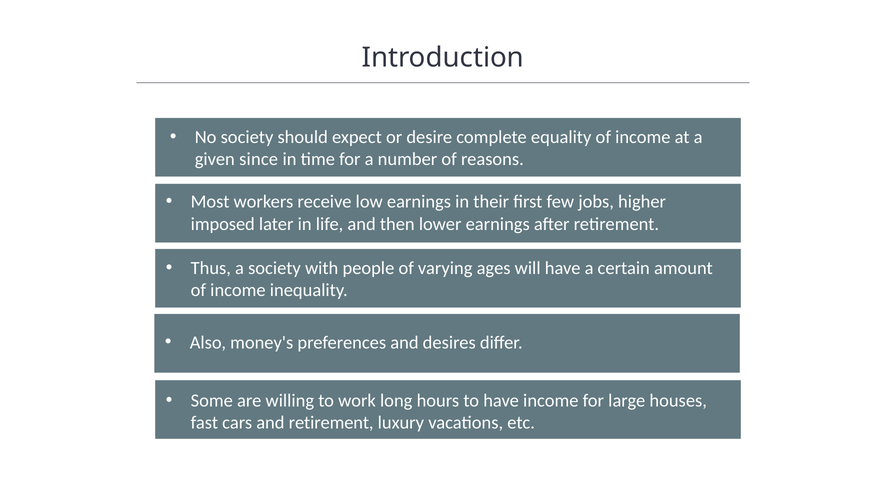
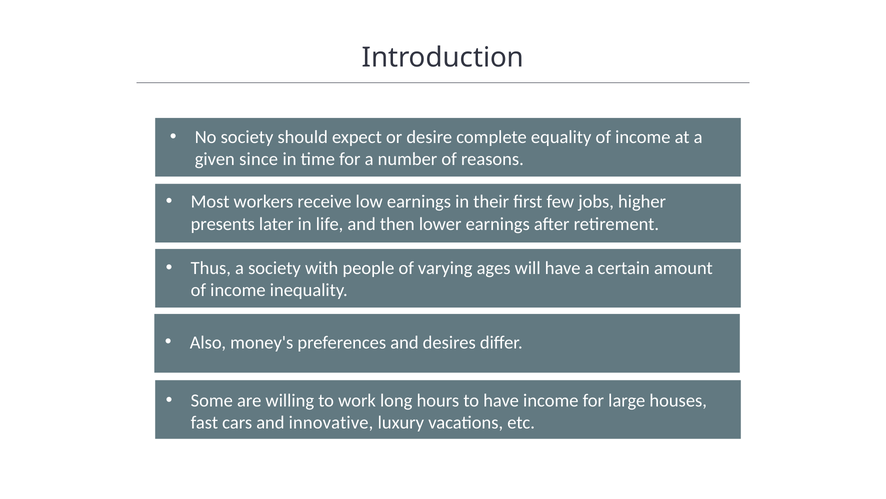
imposed: imposed -> presents
and retirement: retirement -> innovative
